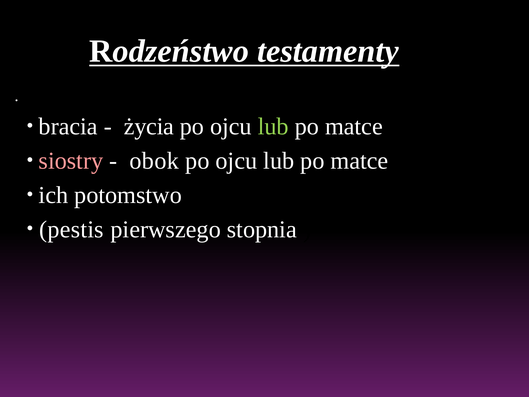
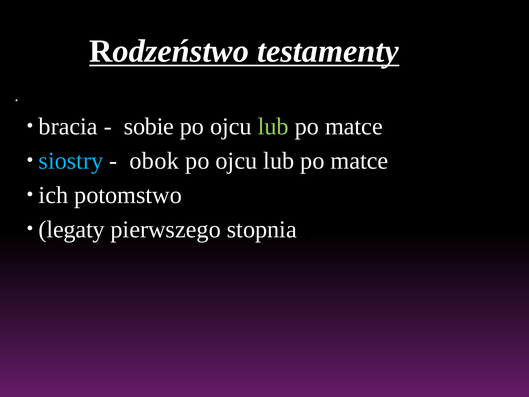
życia: życia -> sobie
siostry colour: pink -> light blue
pestis: pestis -> legaty
